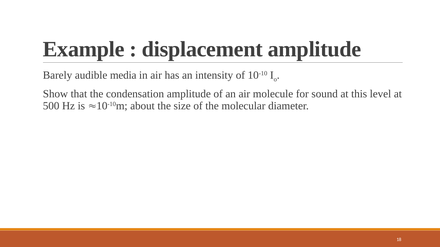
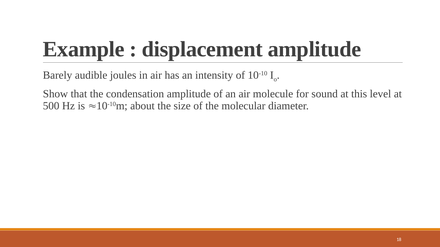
media: media -> joules
